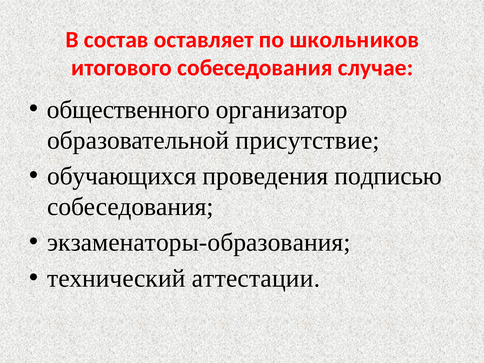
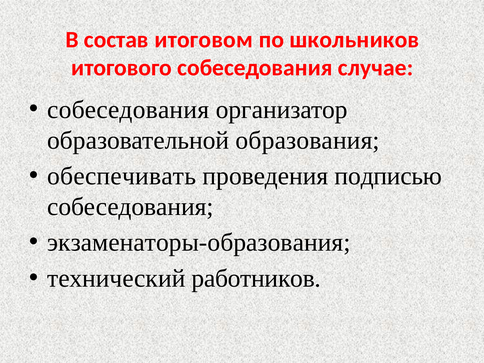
оставляет: оставляет -> итоговом
общественного at (128, 110): общественного -> собеседования
присутствие: присутствие -> образования
обучающихся: обучающихся -> обеспечивать
аттестации: аттестации -> работников
